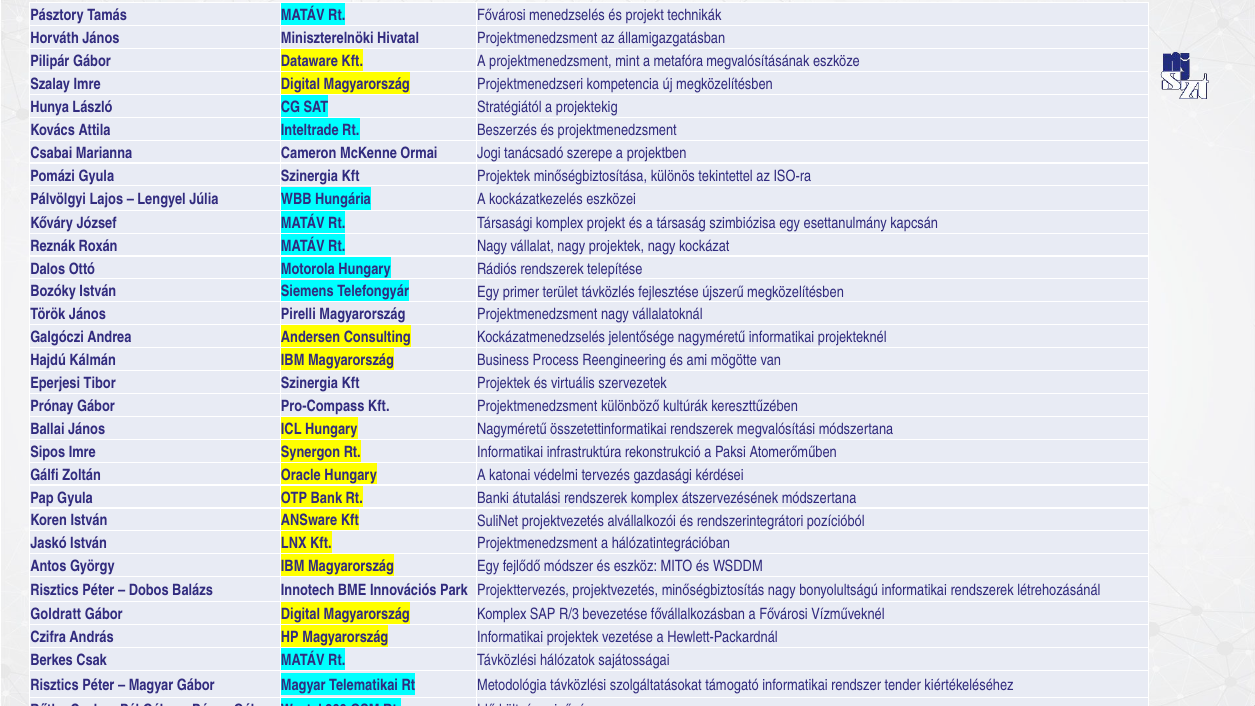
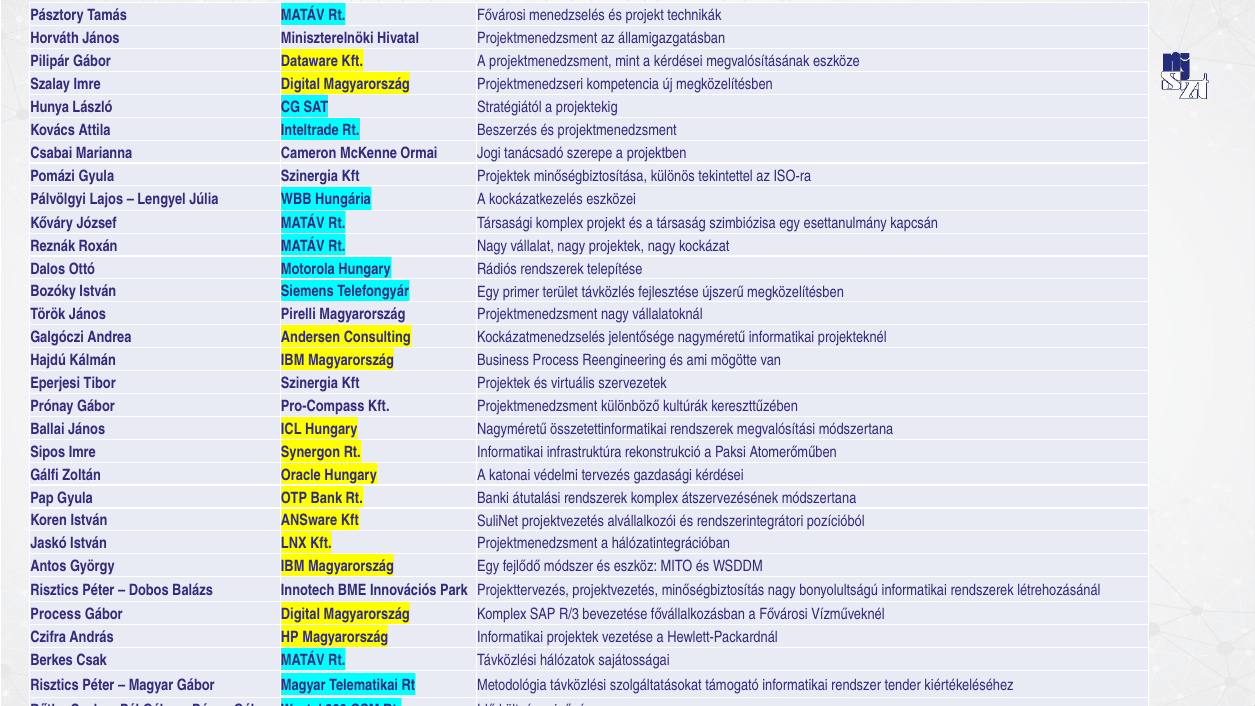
a metafóra: metafóra -> kérdései
Goldratt at (56, 615): Goldratt -> Process
